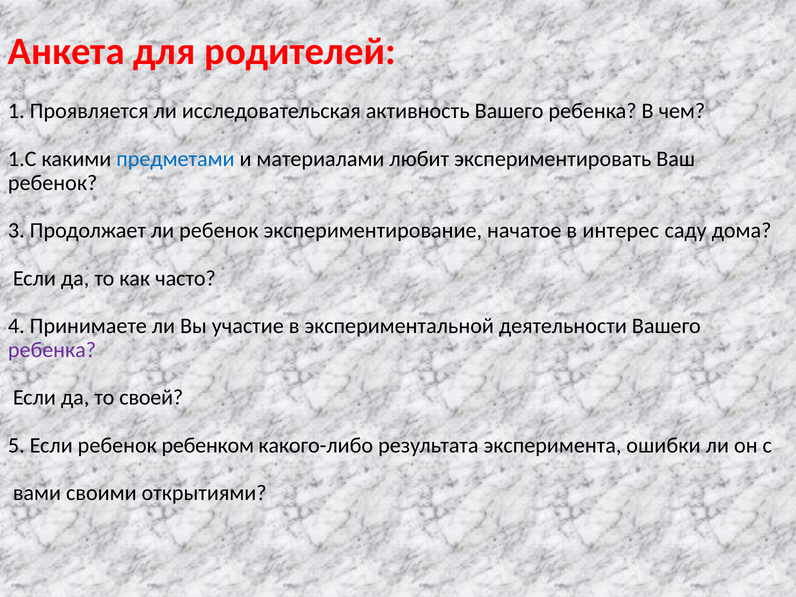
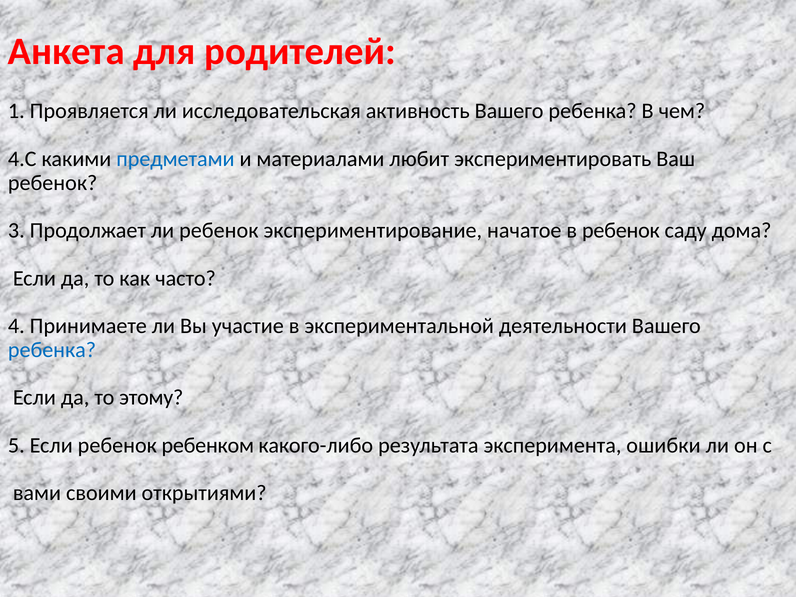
1.С: 1.С -> 4.С
в интерес: интерес -> ребенок
ребенка at (52, 350) colour: purple -> blue
своей: своей -> этому
